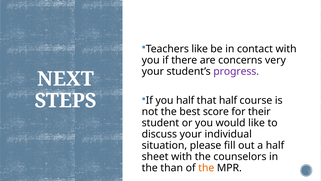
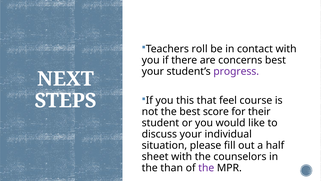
Teachers like: like -> roll
concerns very: very -> best
you half: half -> this
that half: half -> feel
the at (206, 167) colour: orange -> purple
